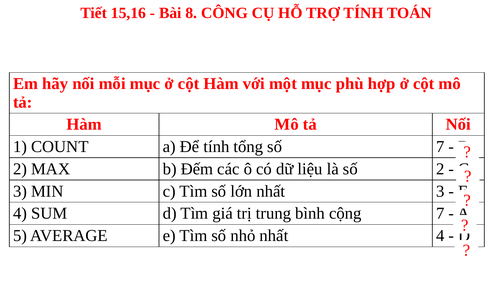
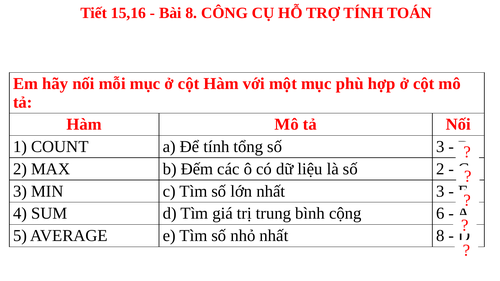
số 7: 7 -> 3
cộng 7: 7 -> 6
nhất 4: 4 -> 8
